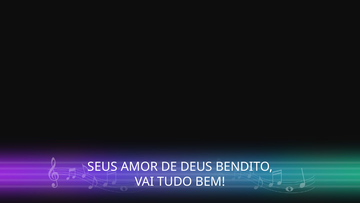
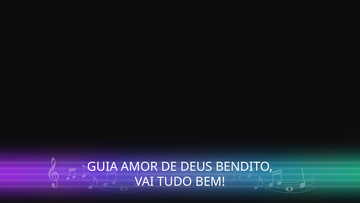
SEUS: SEUS -> GUIA
